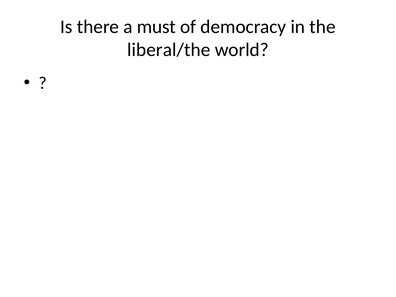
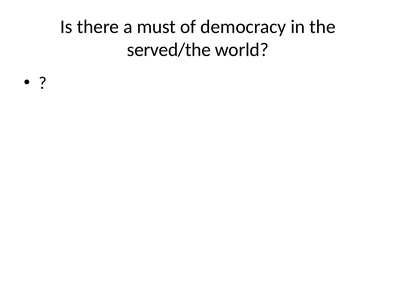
liberal/the: liberal/the -> served/the
